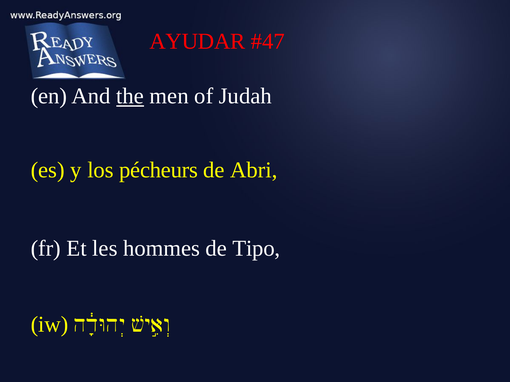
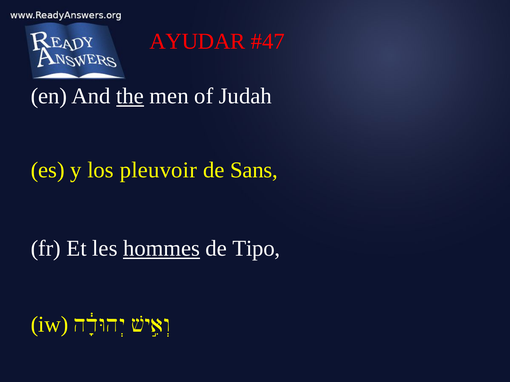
pécheurs: pécheurs -> pleuvoir
Abri: Abri -> Sans
hommes underline: none -> present
